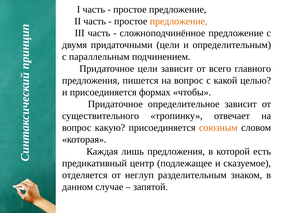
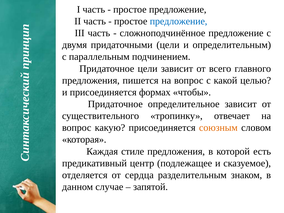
предложение at (179, 21) colour: orange -> blue
лишь: лишь -> стиле
неглуп: неглуп -> сердца
